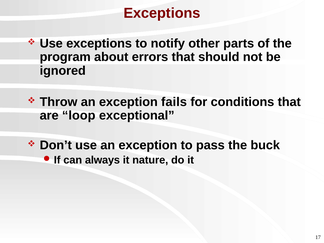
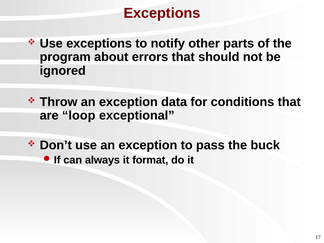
fails: fails -> data
nature: nature -> format
